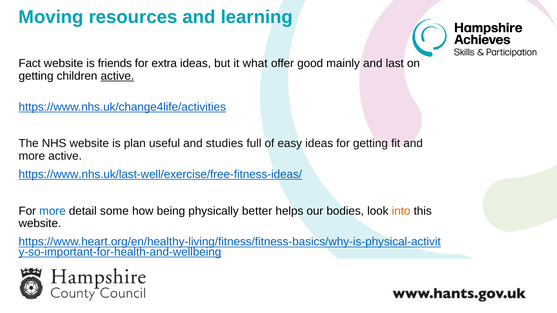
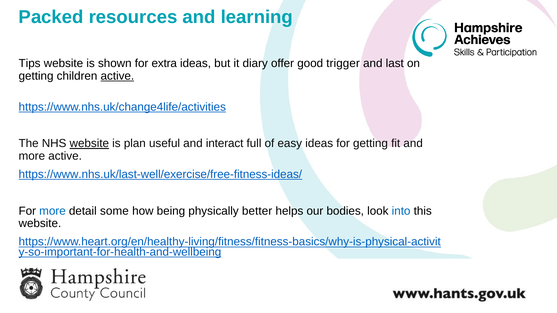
Moving: Moving -> Packed
Fact: Fact -> Tips
friends: friends -> shown
what: what -> diary
mainly: mainly -> trigger
website at (89, 144) underline: none -> present
studies: studies -> interact
into colour: orange -> blue
